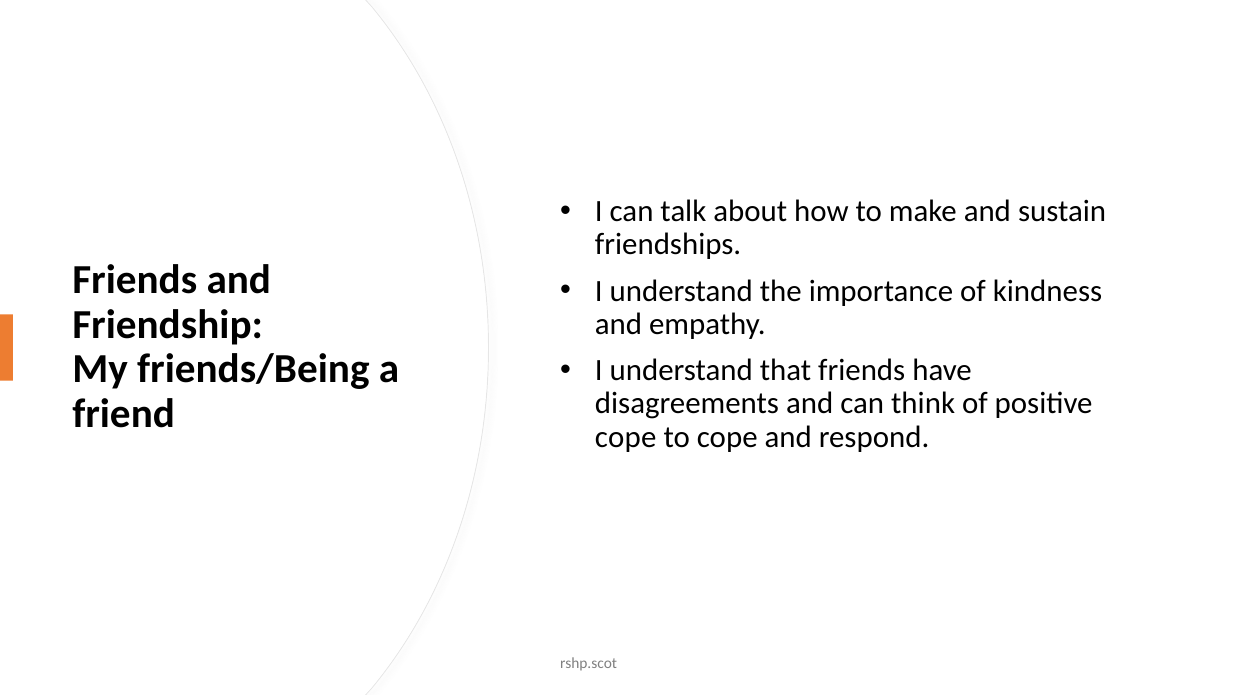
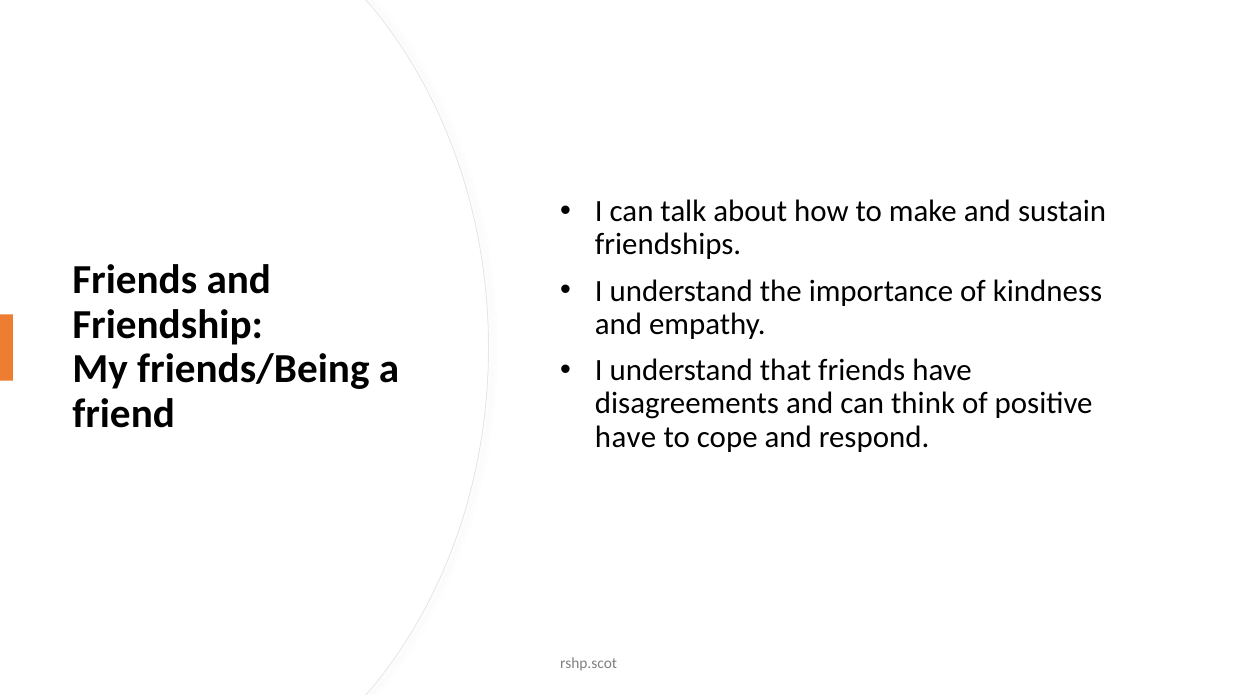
cope at (626, 437): cope -> have
